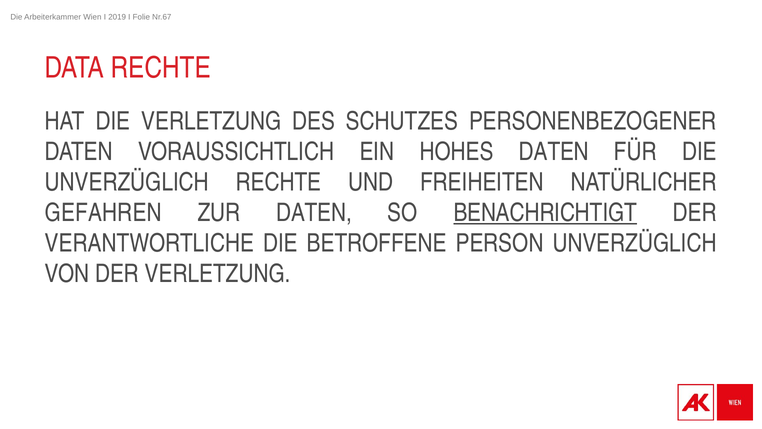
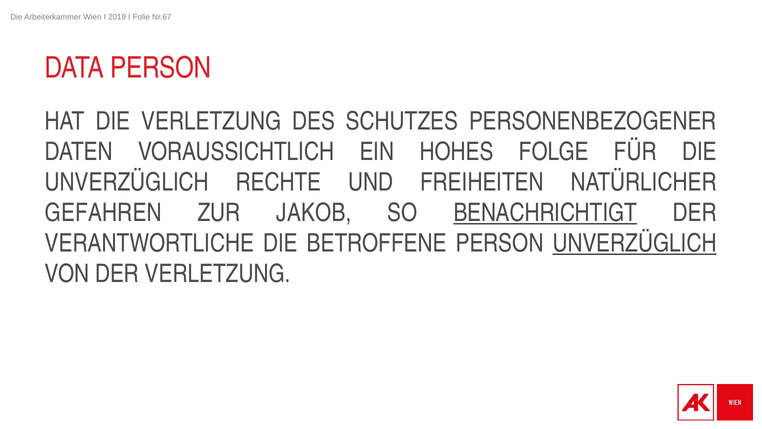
DATA RECHTE: RECHTE -> PERSON
HOHES DATEN: DATEN -> FOLGE
ZUR DATEN: DATEN -> JAKOB
UNVERZÜGLICH at (635, 243) underline: none -> present
